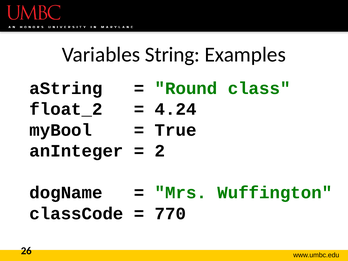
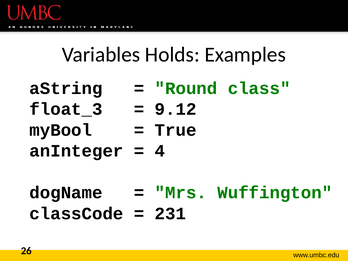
String: String -> Holds
float_2: float_2 -> float_3
4.24: 4.24 -> 9.12
2: 2 -> 4
770: 770 -> 231
